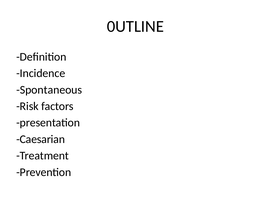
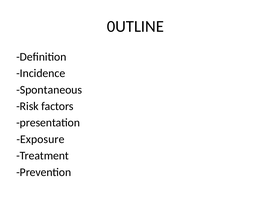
Caesarian: Caesarian -> Exposure
